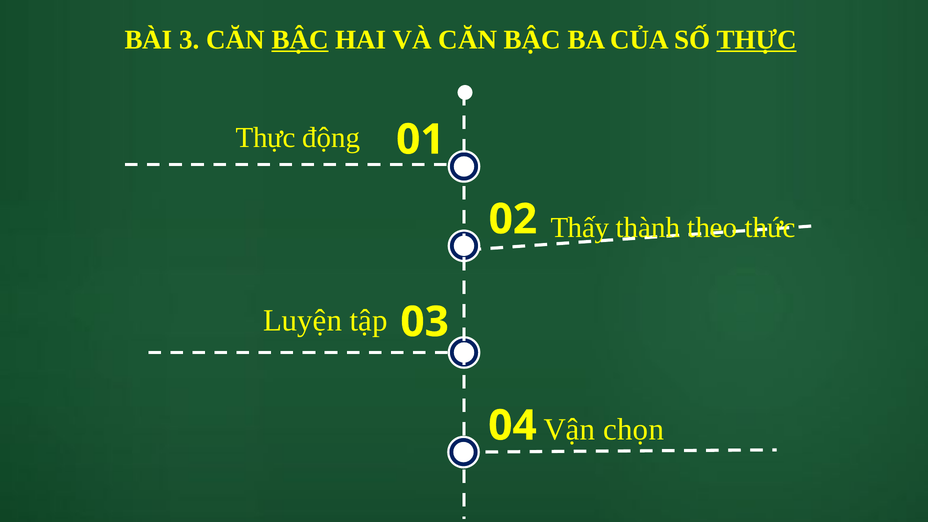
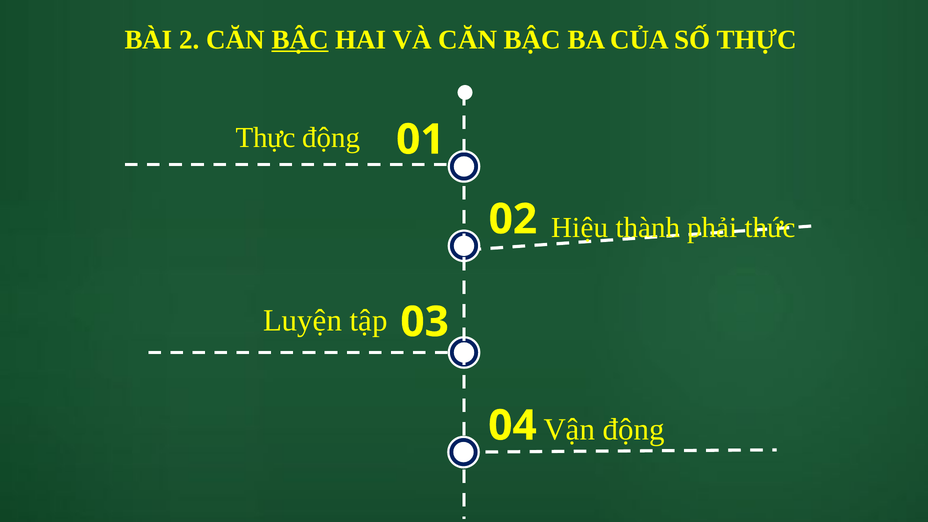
3: 3 -> 2
THỰC at (757, 40) underline: present -> none
Thấy: Thấy -> Hiệu
theo: theo -> phải
Vận chọn: chọn -> động
